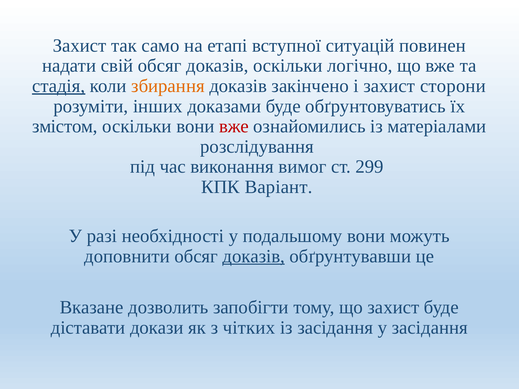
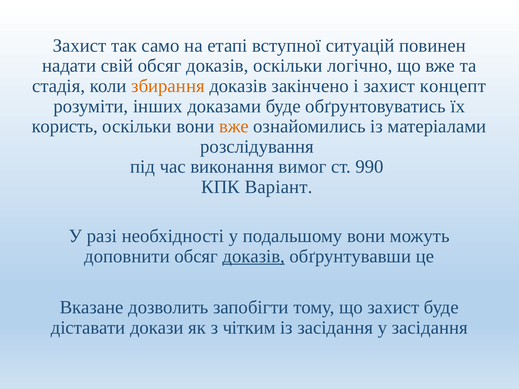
стадія underline: present -> none
сторони: сторони -> концепт
змістом: змістом -> користь
вже at (234, 126) colour: red -> orange
299: 299 -> 990
чітких: чітких -> чітким
